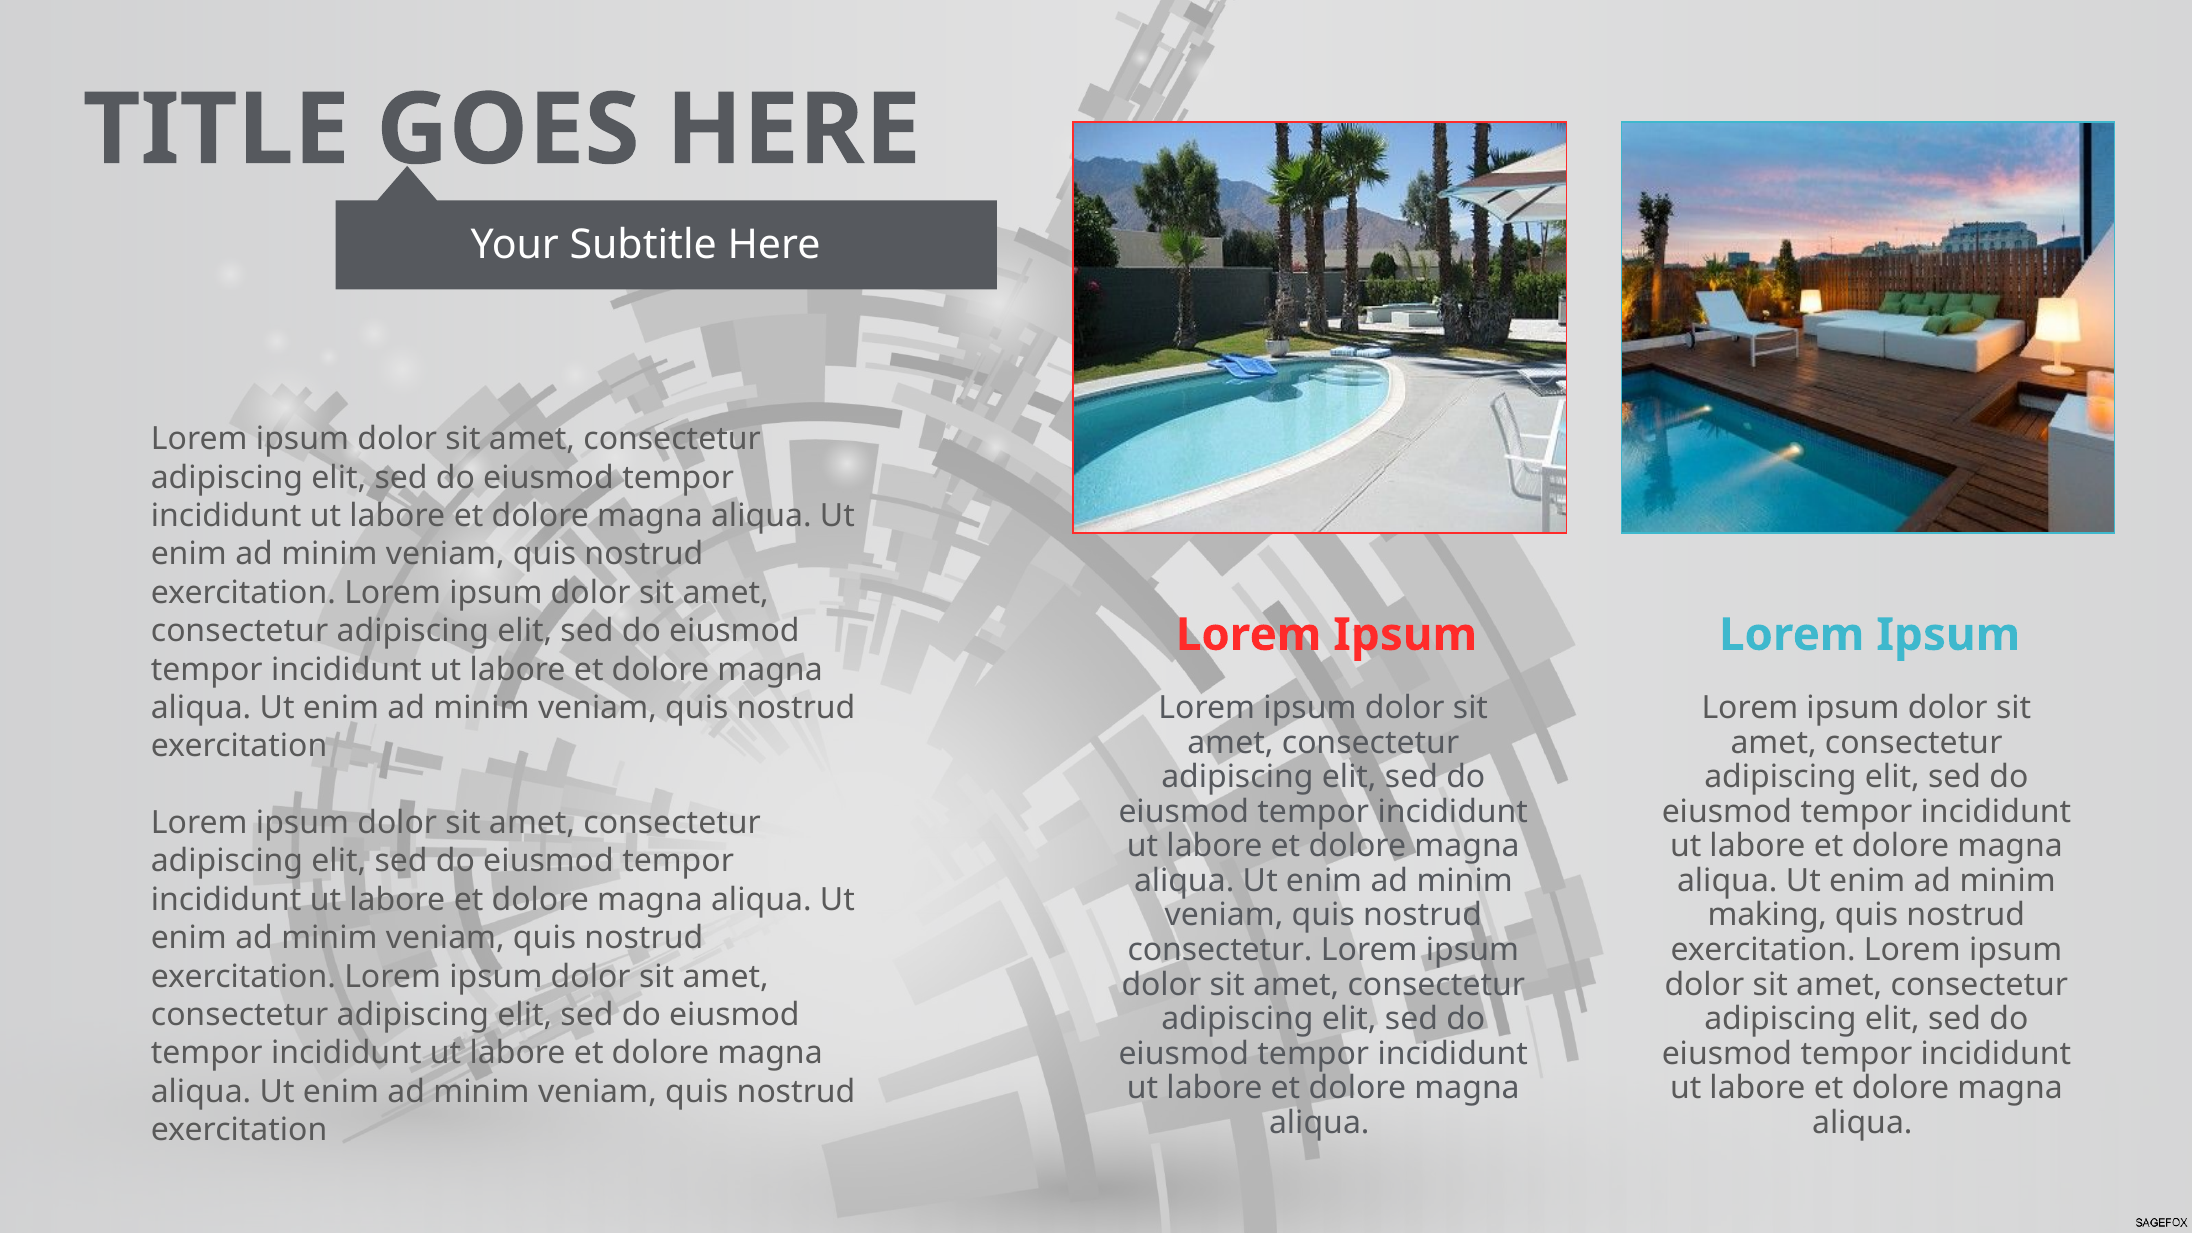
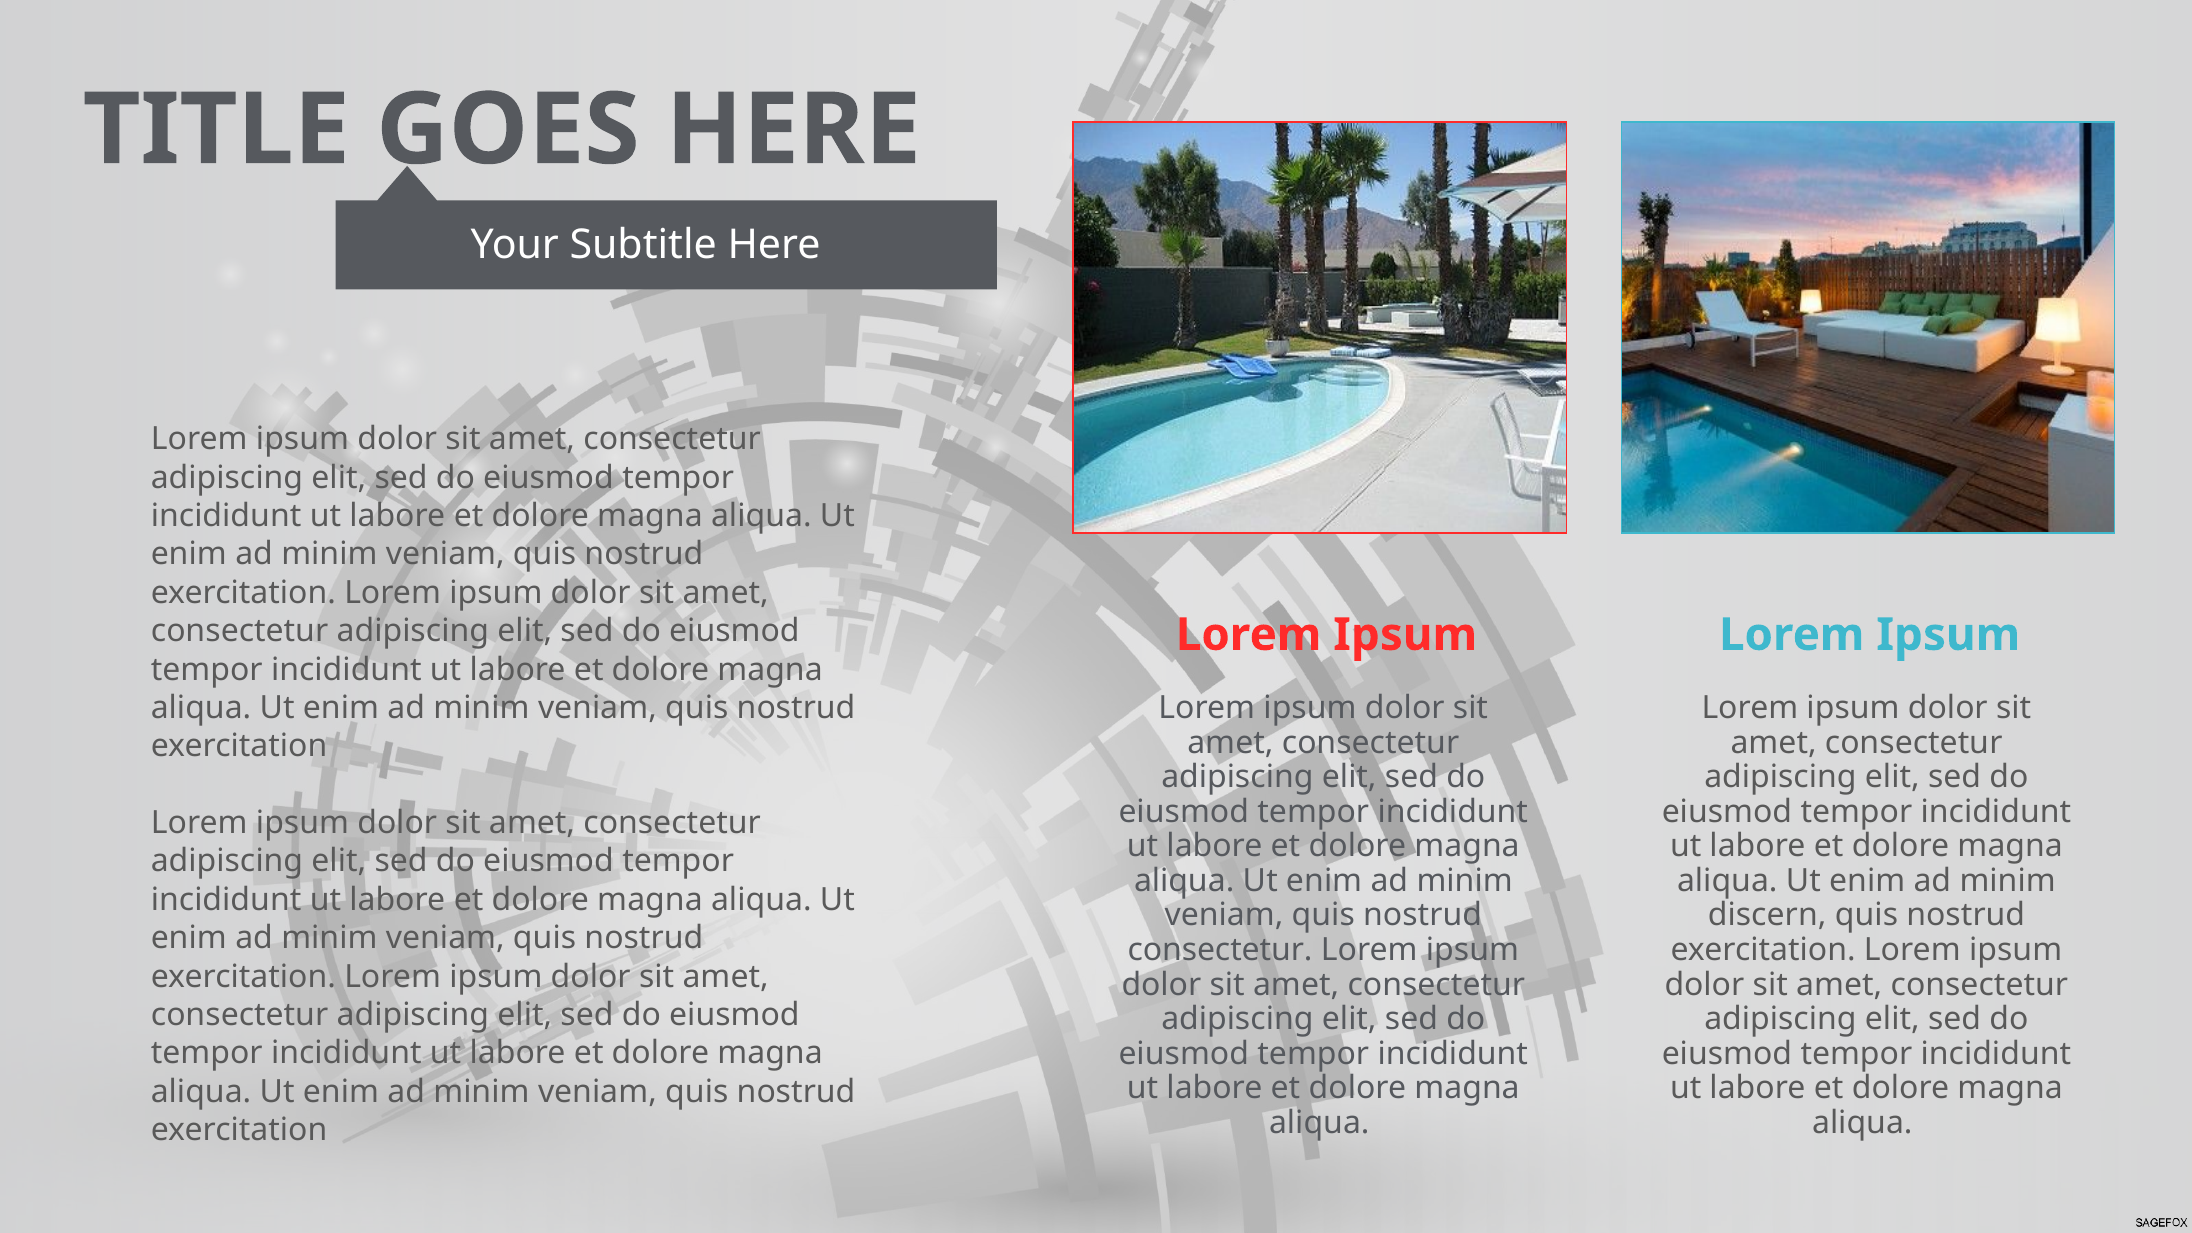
making: making -> discern
